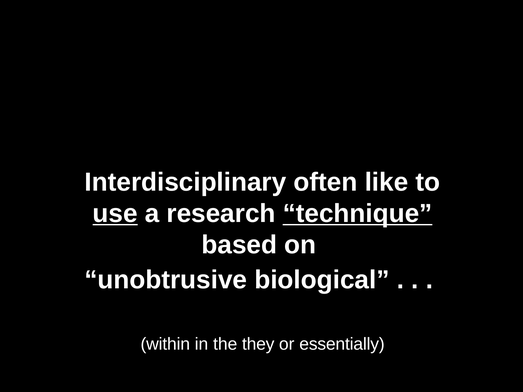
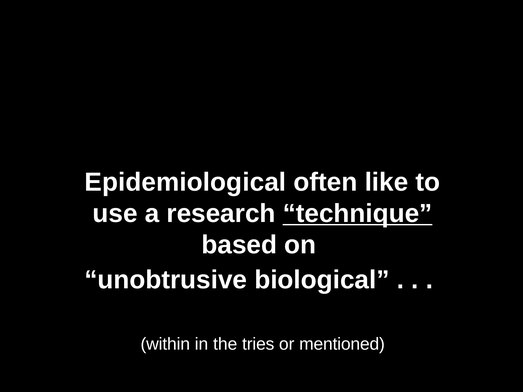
Interdisciplinary: Interdisciplinary -> Epidemiological
use underline: present -> none
they: they -> tries
essentially: essentially -> mentioned
